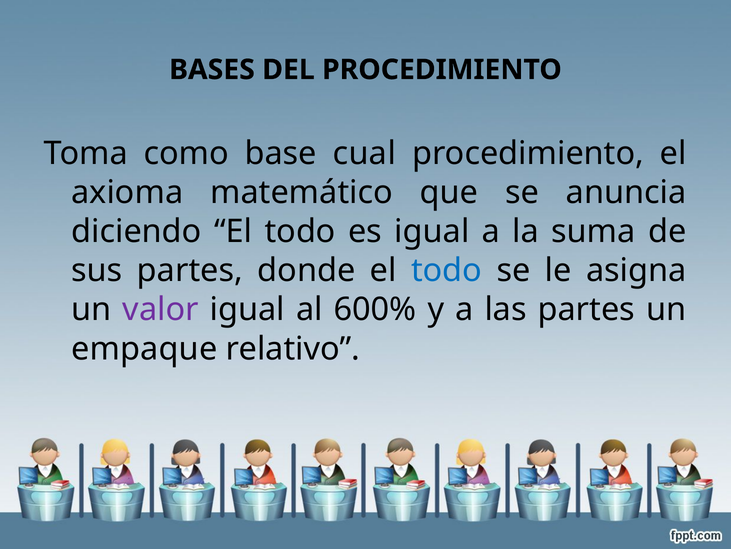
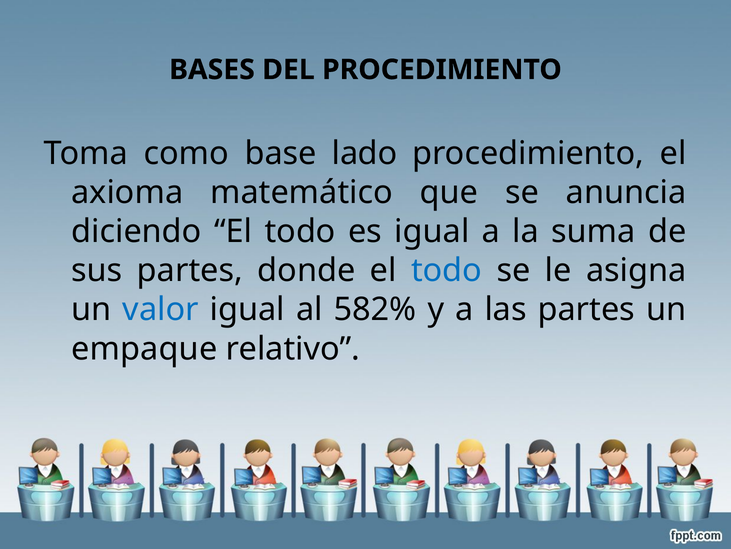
cual: cual -> lado
valor colour: purple -> blue
600%: 600% -> 582%
